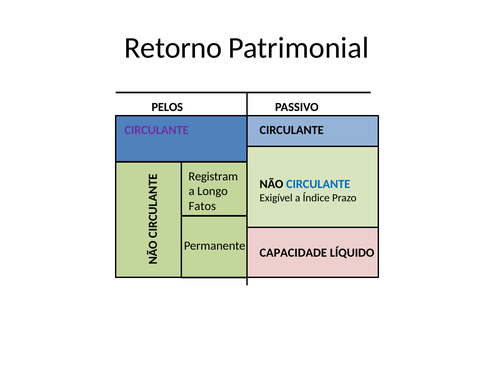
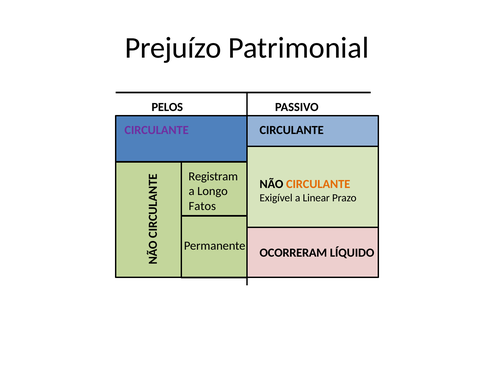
Retorno: Retorno -> Prejuízo
CIRCULANTE at (318, 184) colour: blue -> orange
Índice: Índice -> Linear
CAPACIDADE: CAPACIDADE -> OCORRERAM
